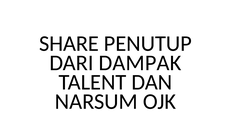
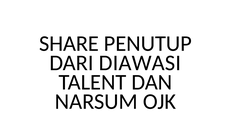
DAMPAK: DAMPAK -> DIAWASI
